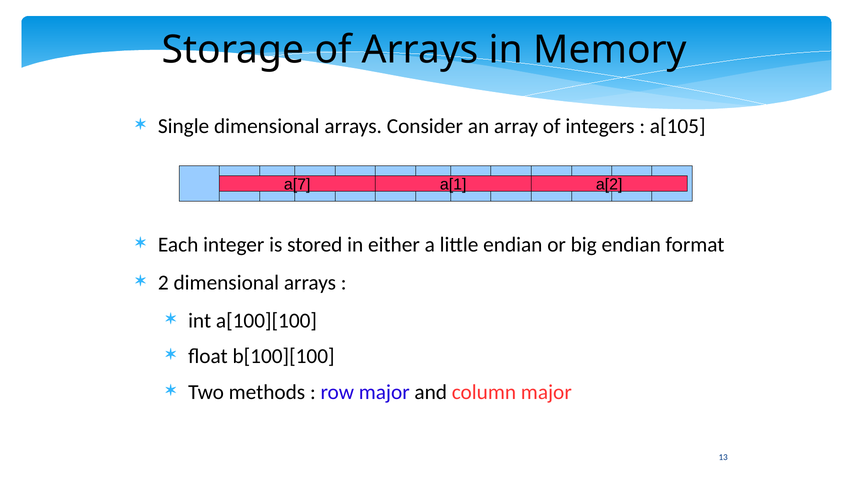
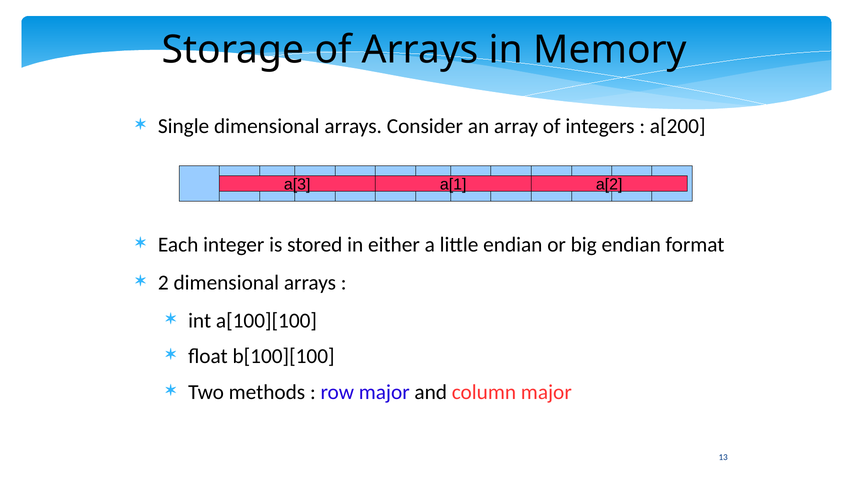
a[105: a[105 -> a[200
a[7: a[7 -> a[3
